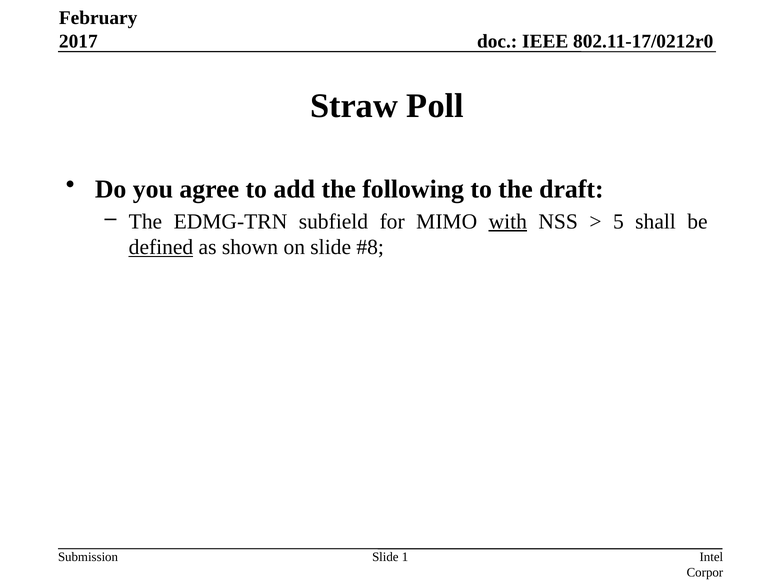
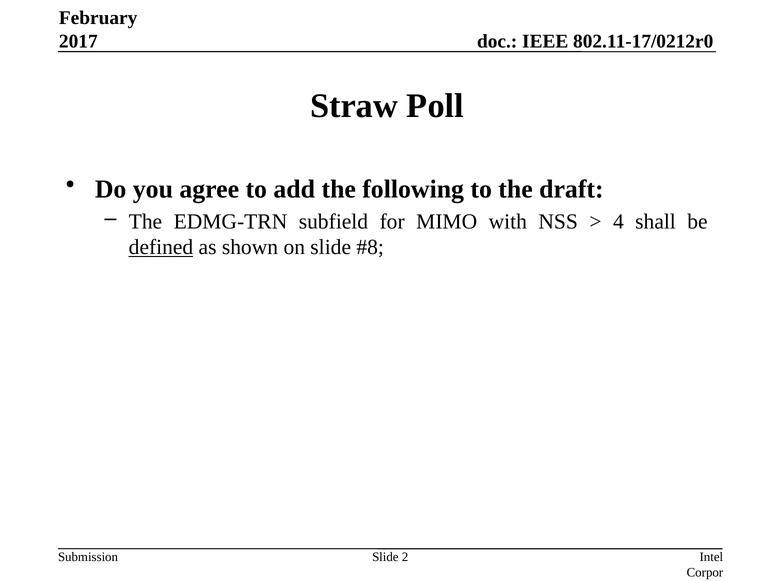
with underline: present -> none
5: 5 -> 4
1: 1 -> 2
